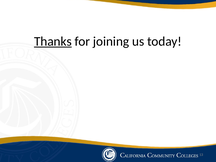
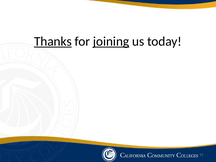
joining underline: none -> present
